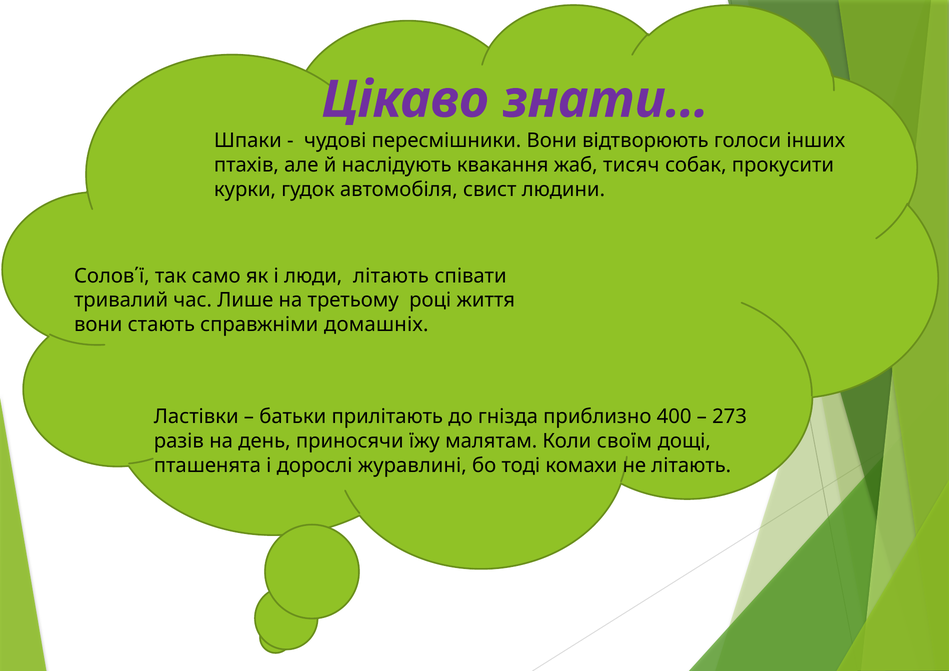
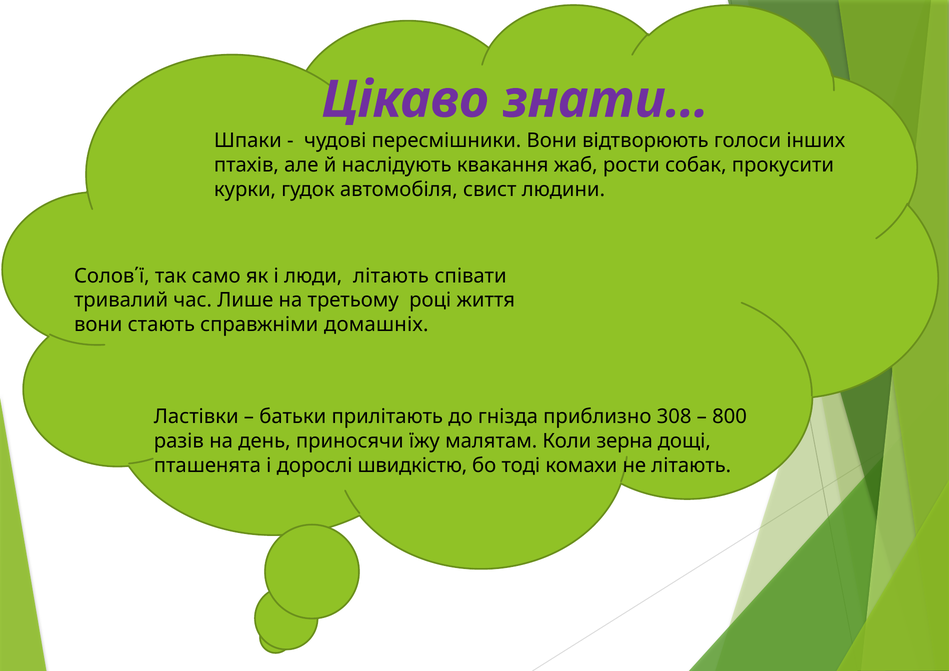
тисяч: тисяч -> рости
400: 400 -> 308
273: 273 -> 800
своїм: своїм -> зерна
журавлині: журавлині -> швидкістю
